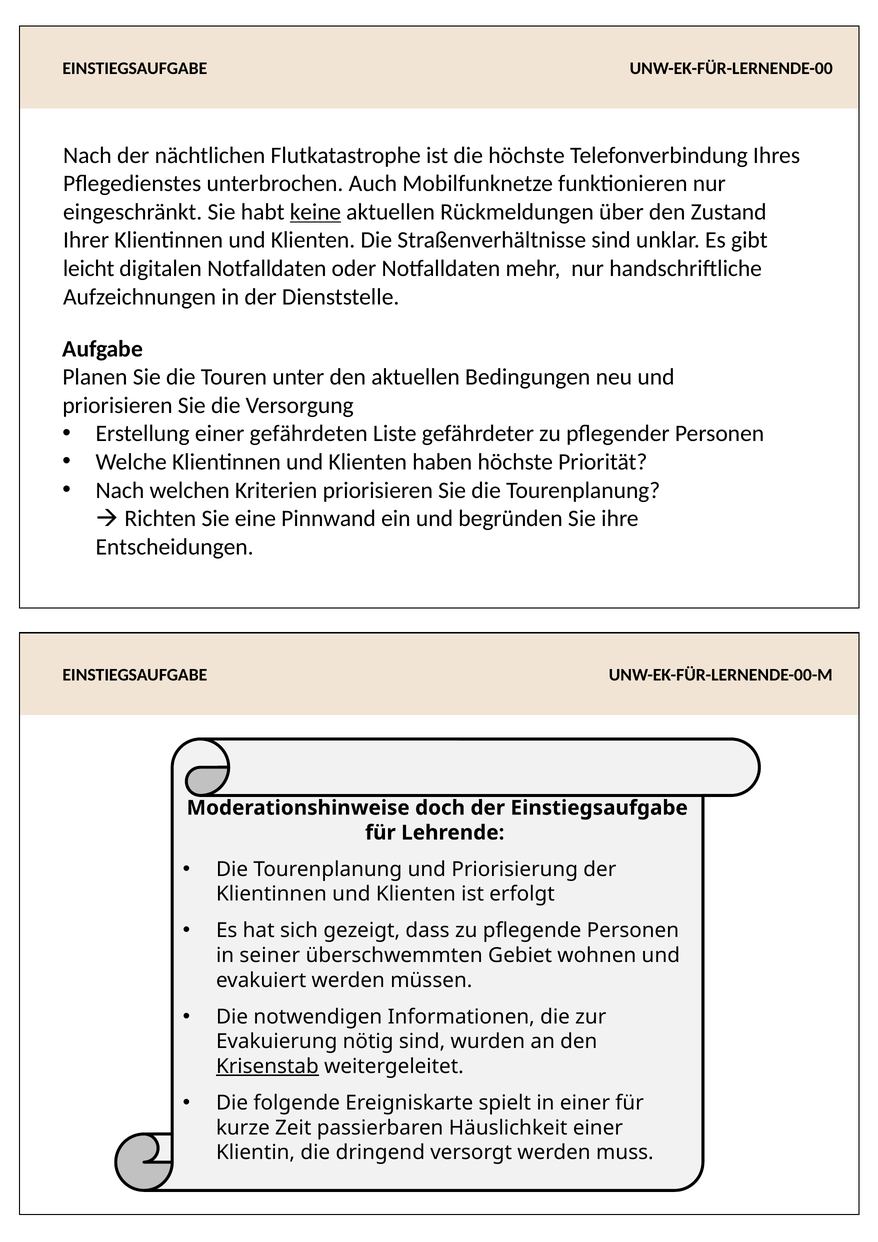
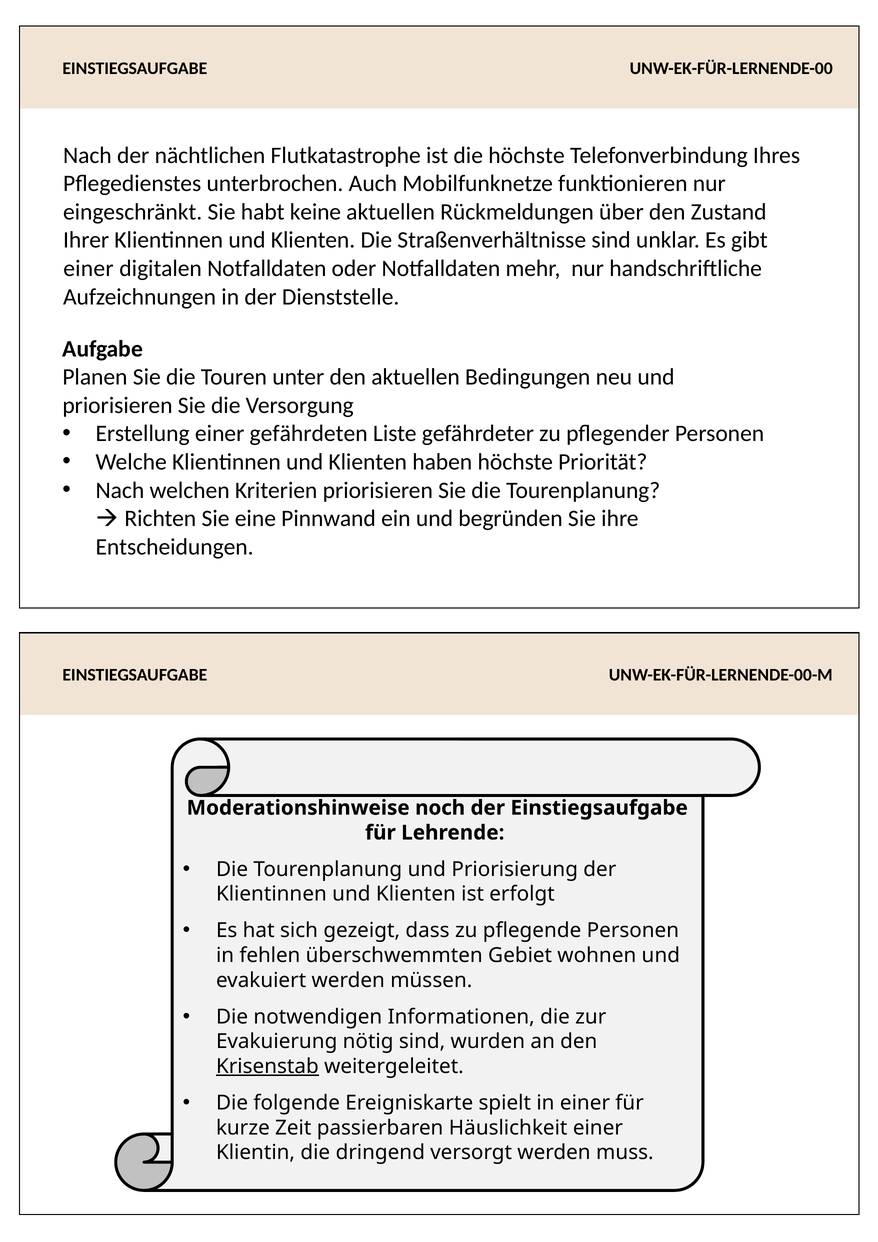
keine underline: present -> none
leicht at (89, 269): leicht -> einer
doch: doch -> noch
seiner: seiner -> fehlen
